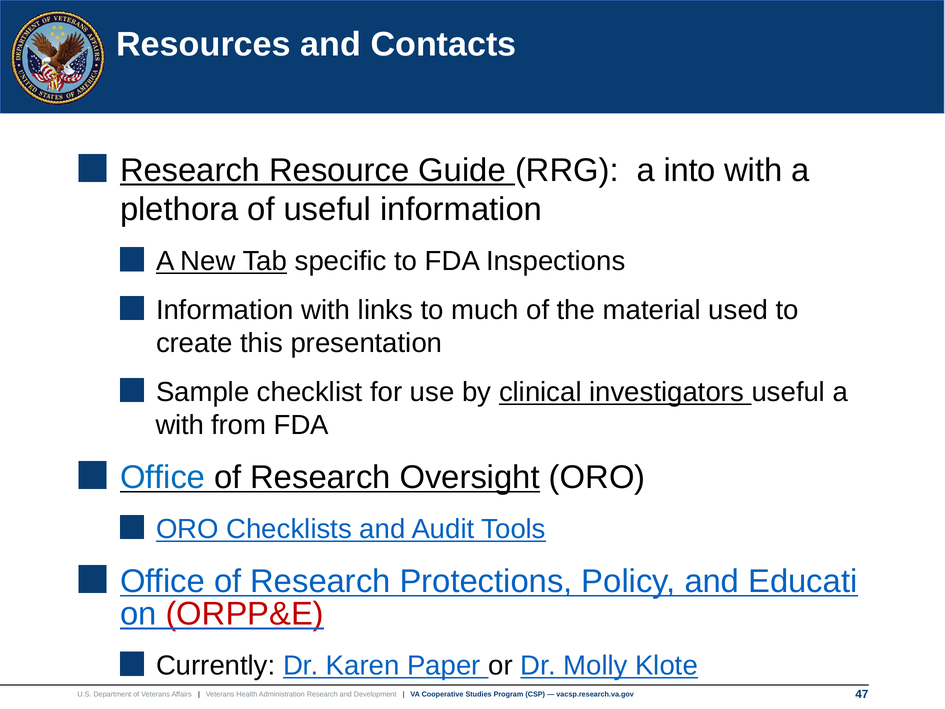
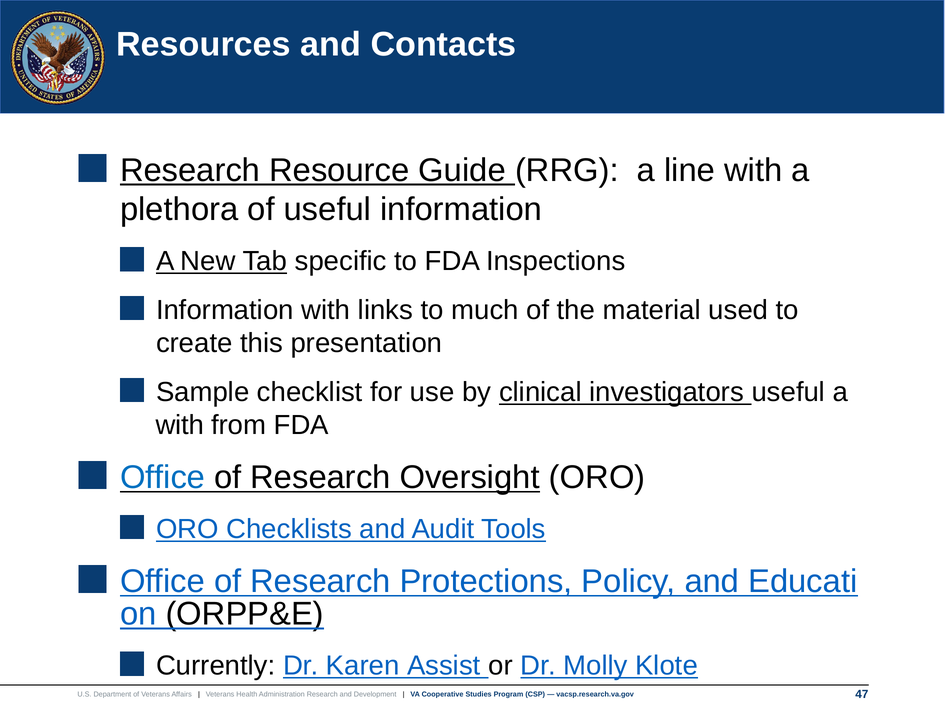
into: into -> line
ORPP&E colour: red -> black
Paper: Paper -> Assist
